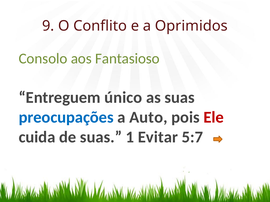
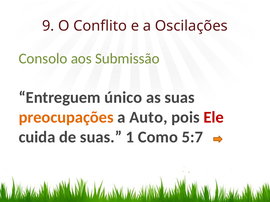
Oprimidos: Oprimidos -> Oscilações
Fantasioso: Fantasioso -> Submissão
preocupações colour: blue -> orange
Evitar: Evitar -> Como
